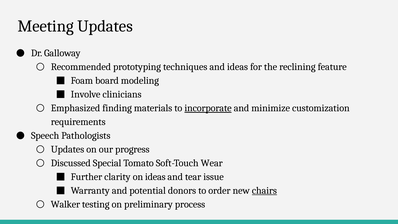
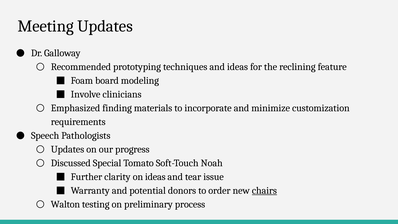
incorporate underline: present -> none
Wear: Wear -> Noah
Walker: Walker -> Walton
